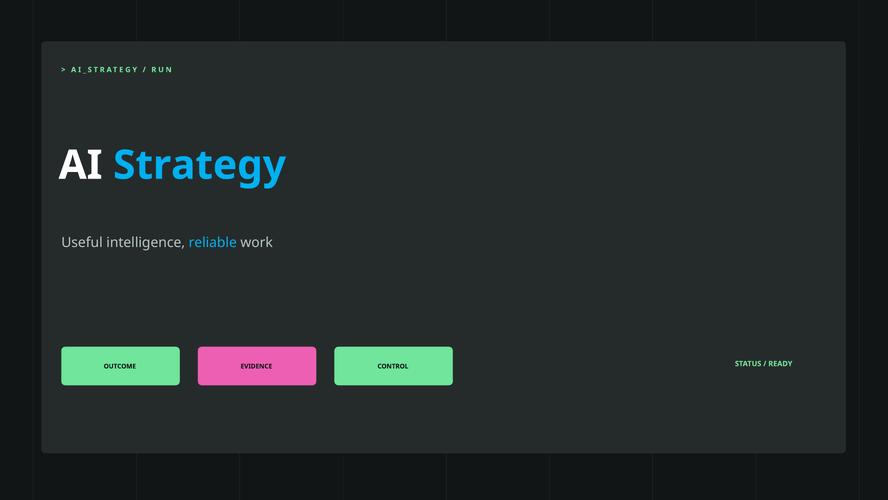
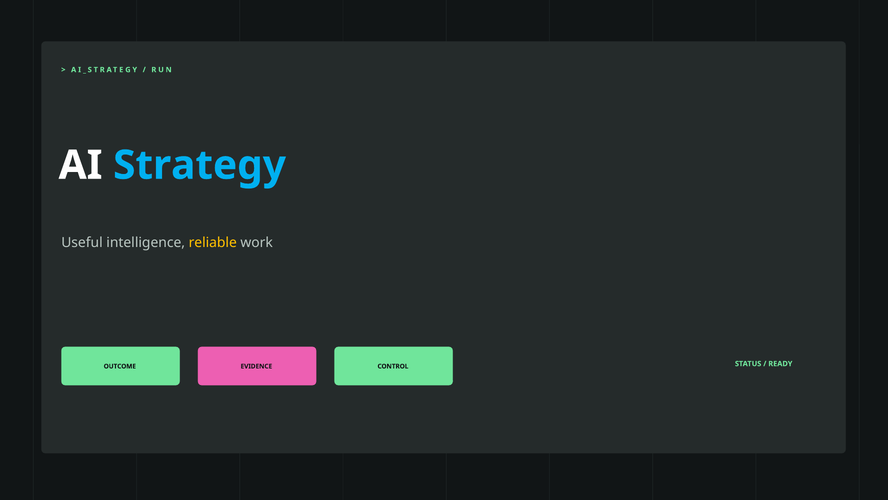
reliable colour: light blue -> yellow
